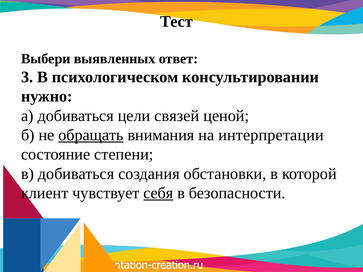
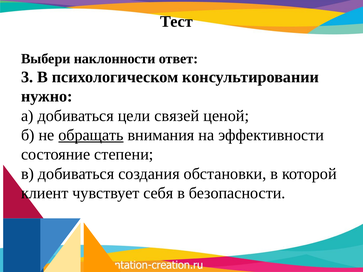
выявленных: выявленных -> наклонности
интерпретации: интерпретации -> эффективности
себя underline: present -> none
